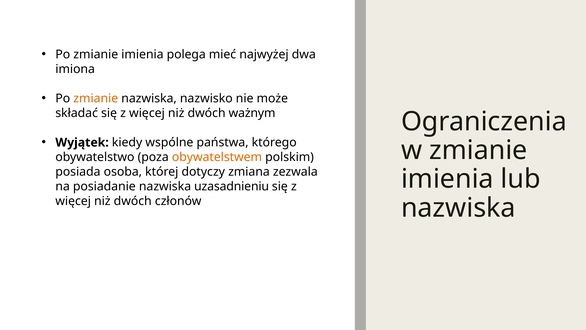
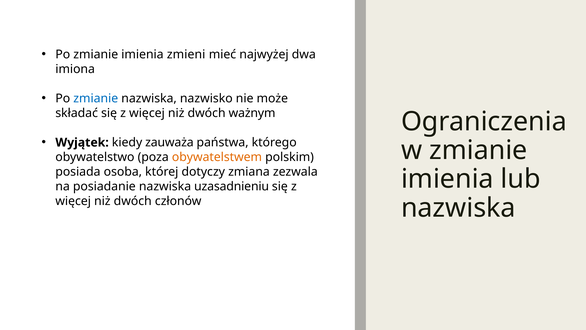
polega: polega -> zmieni
zmianie at (96, 98) colour: orange -> blue
wspólne: wspólne -> zauważa
